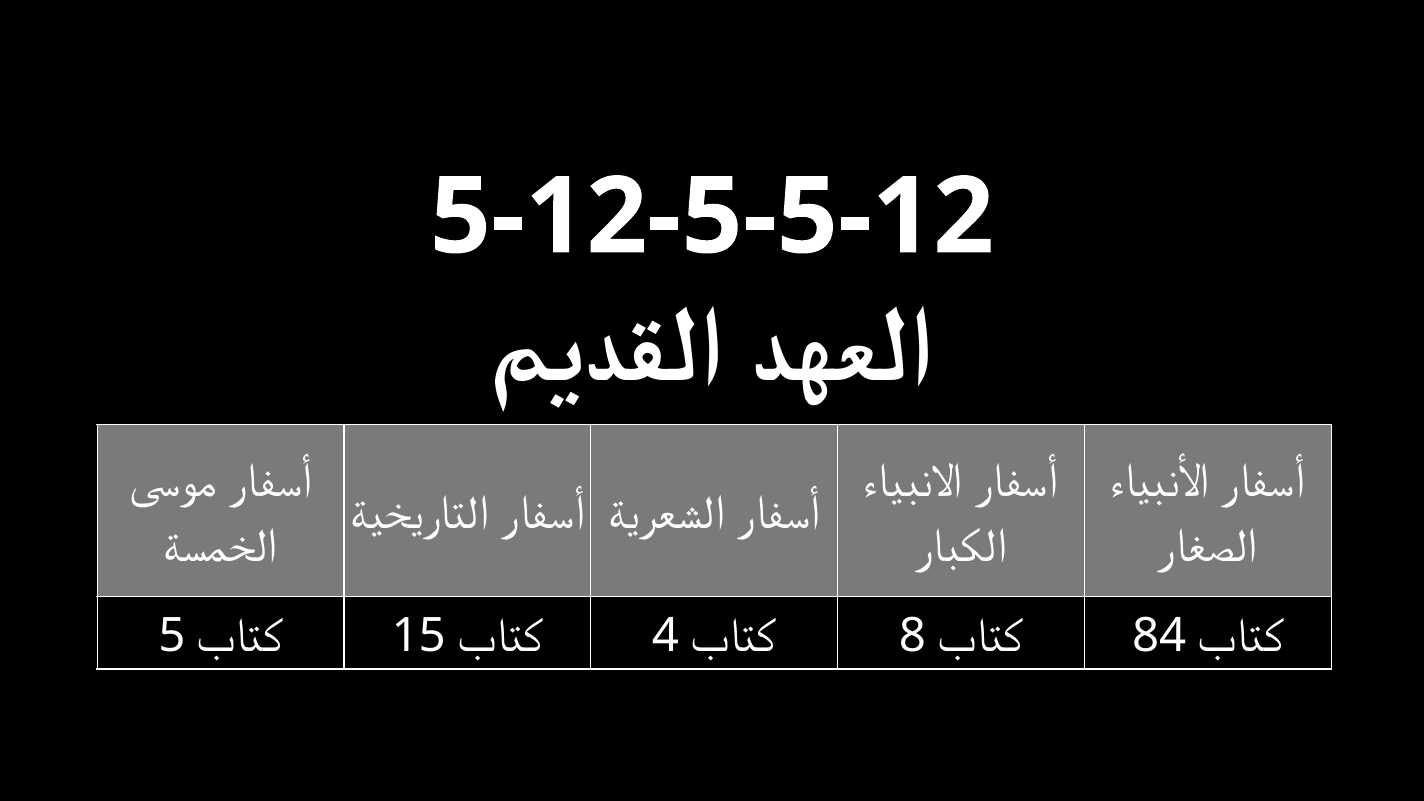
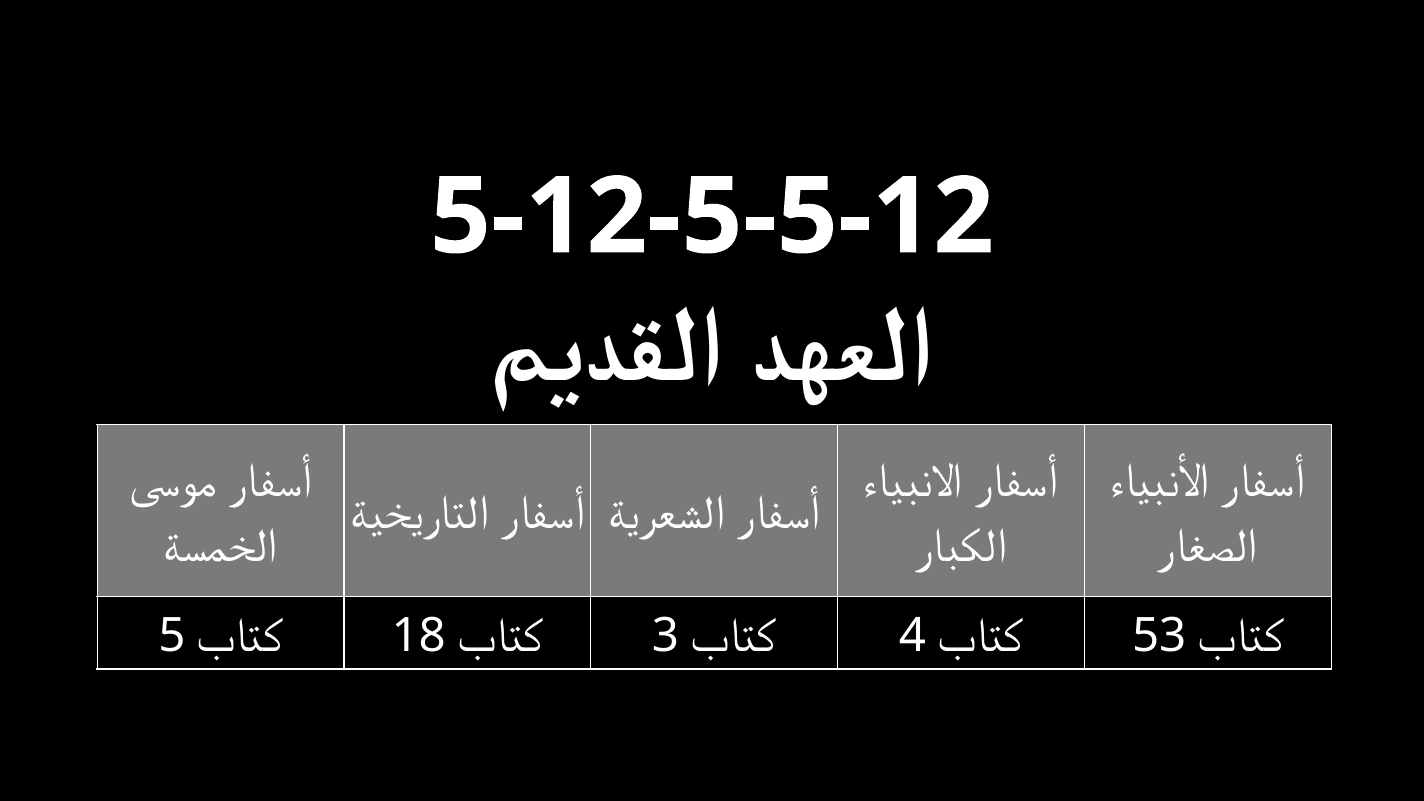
15: 15 -> 18
4: 4 -> 3
8: 8 -> 4
84: 84 -> 53
